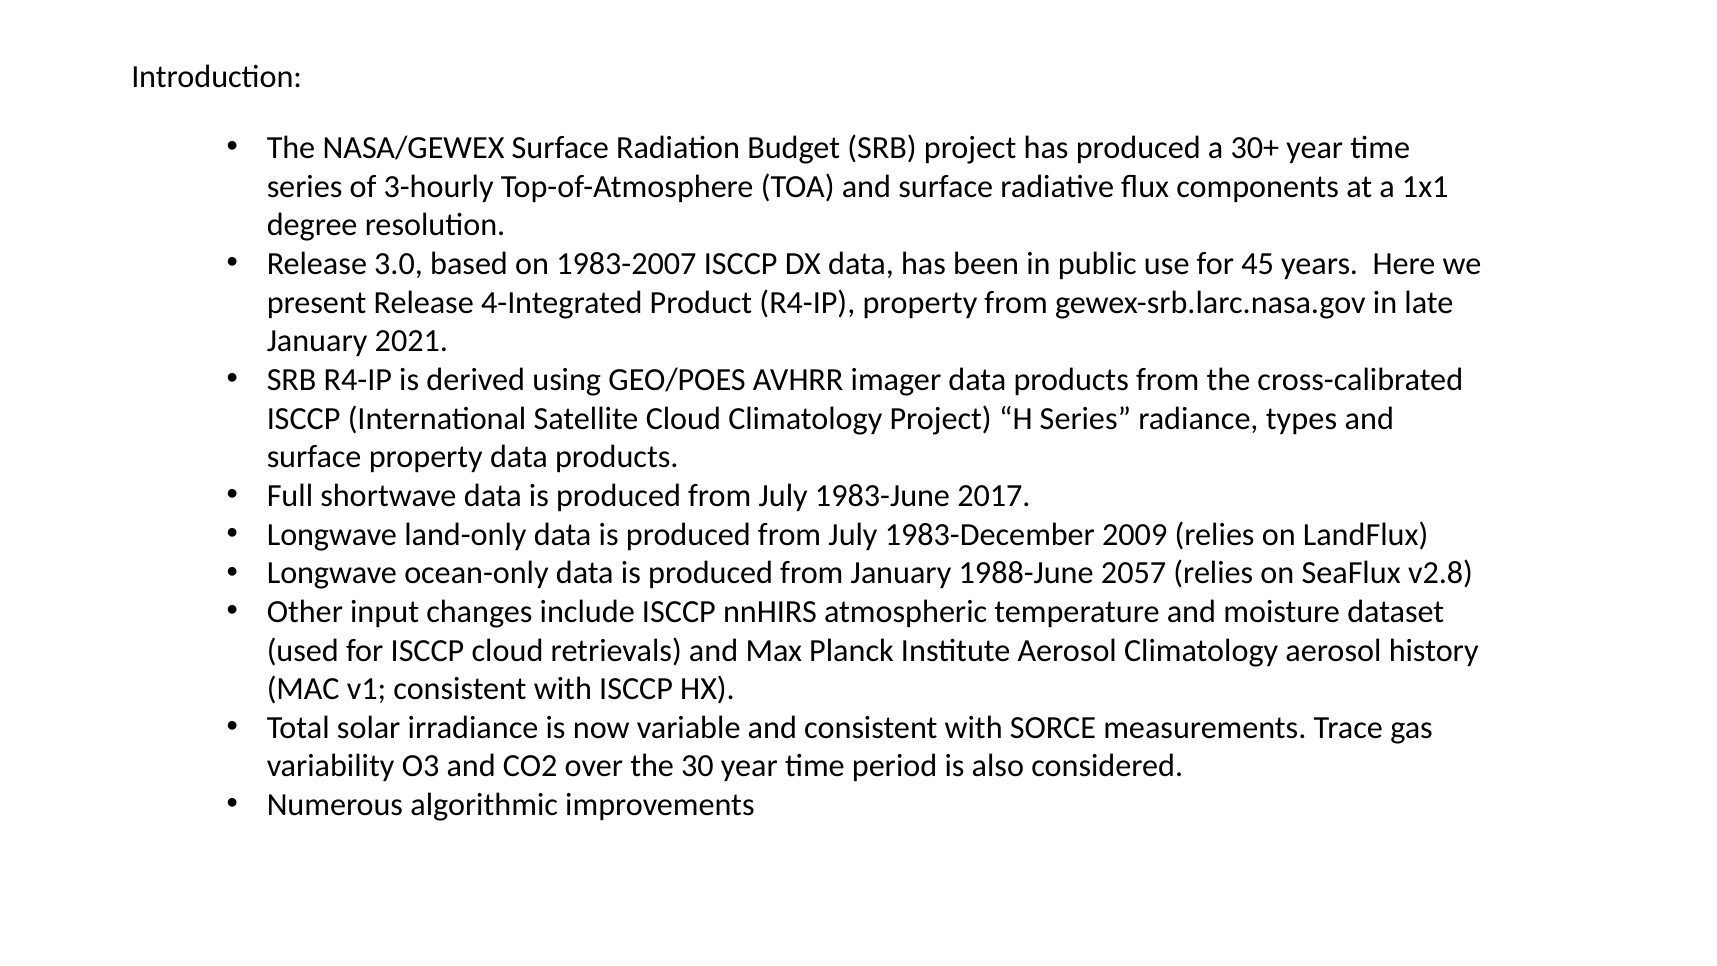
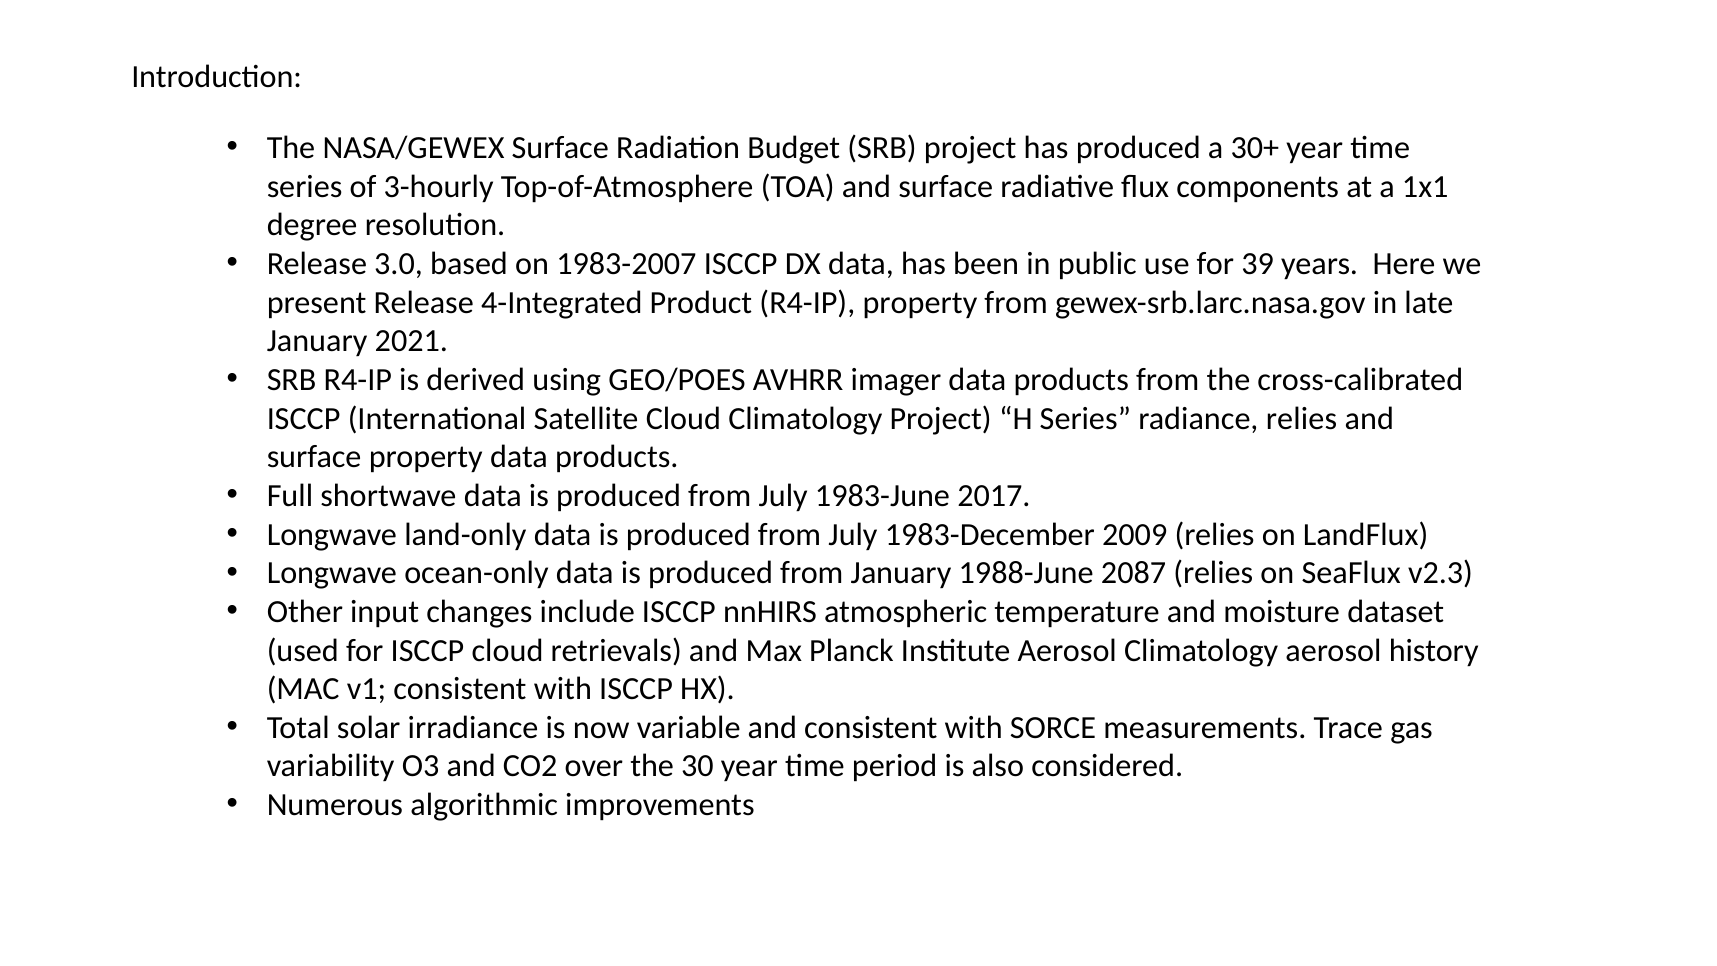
45: 45 -> 39
radiance types: types -> relies
2057: 2057 -> 2087
v2.8: v2.8 -> v2.3
